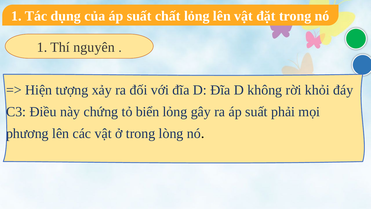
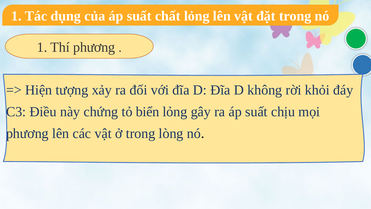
Thí nguyên: nguyên -> phương
phải: phải -> chịu
